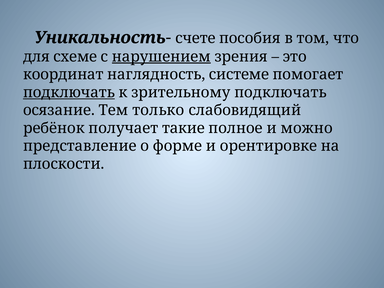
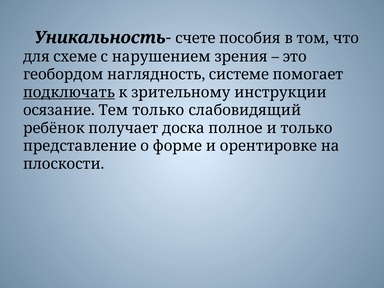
нарушением underline: present -> none
координат: координат -> геобордом
зрительному подключать: подключать -> инструкции
такие: такие -> доска
и можно: можно -> только
